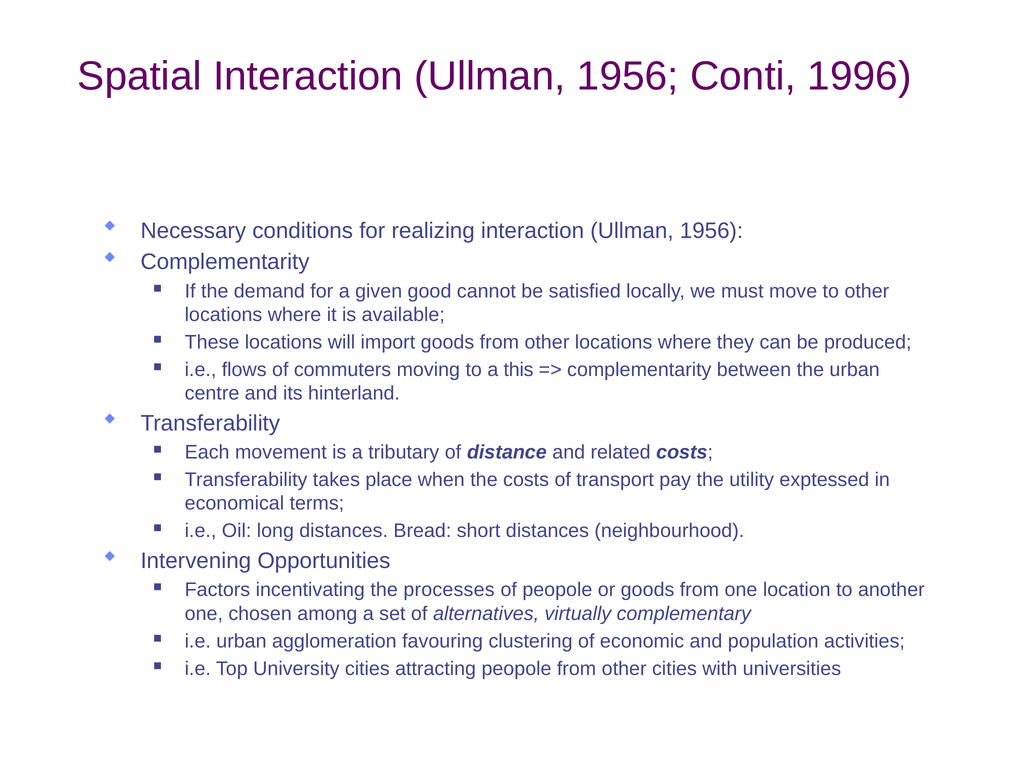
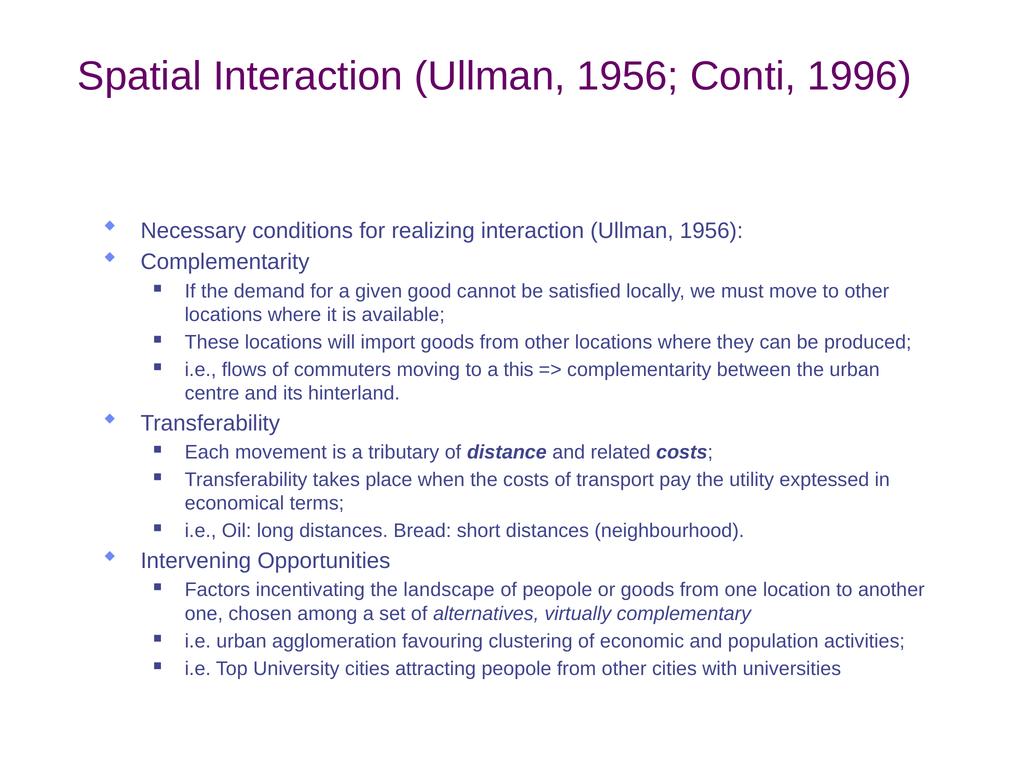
processes: processes -> landscape
